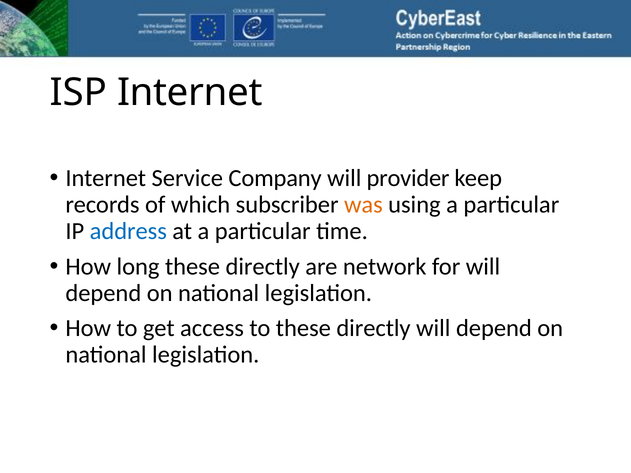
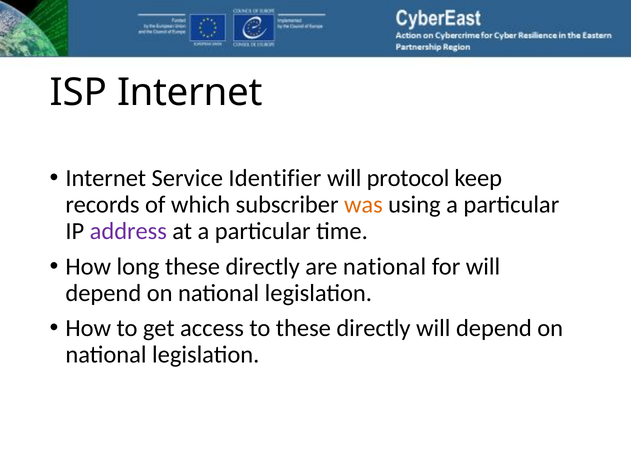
Company: Company -> Identifier
provider: provider -> protocol
address colour: blue -> purple
are network: network -> national
